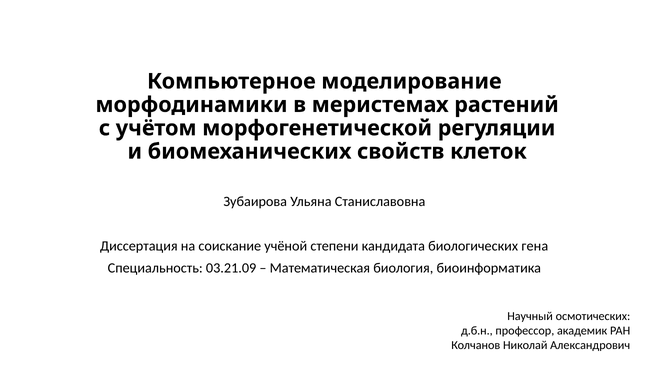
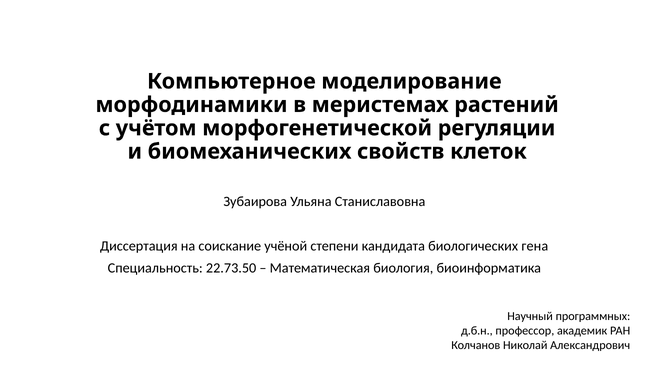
03.21.09: 03.21.09 -> 22.73.50
осмотических: осмотических -> программных
